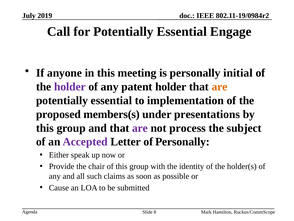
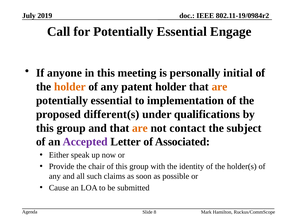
holder at (70, 87) colour: purple -> orange
members(s: members(s -> different(s
presentations: presentations -> qualifications
are at (140, 128) colour: purple -> orange
process: process -> contact
of Personally: Personally -> Associated
